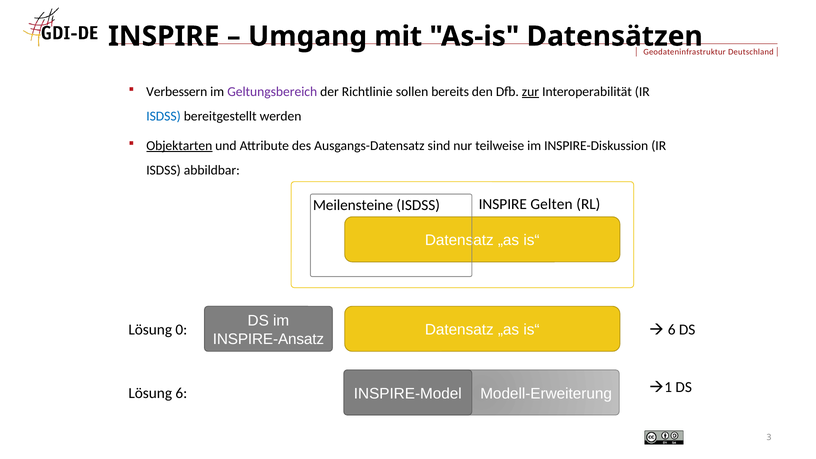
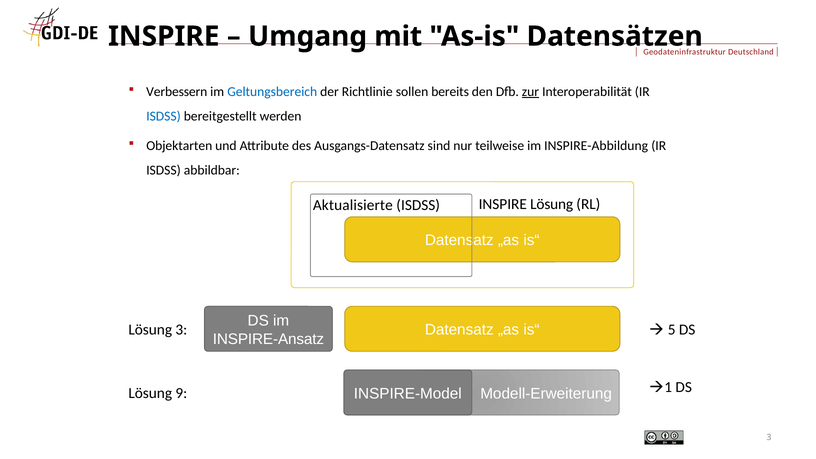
Geltungsbereich colour: purple -> blue
Objektarten underline: present -> none
INSPIRE-Diskussion: INSPIRE-Diskussion -> INSPIRE-Abbildung
INSPIRE Gelten: Gelten -> Lösung
Meilensteine: Meilensteine -> Aktualisierte
Lösung 0: 0 -> 3
6 at (672, 329): 6 -> 5
Lösung 6: 6 -> 9
